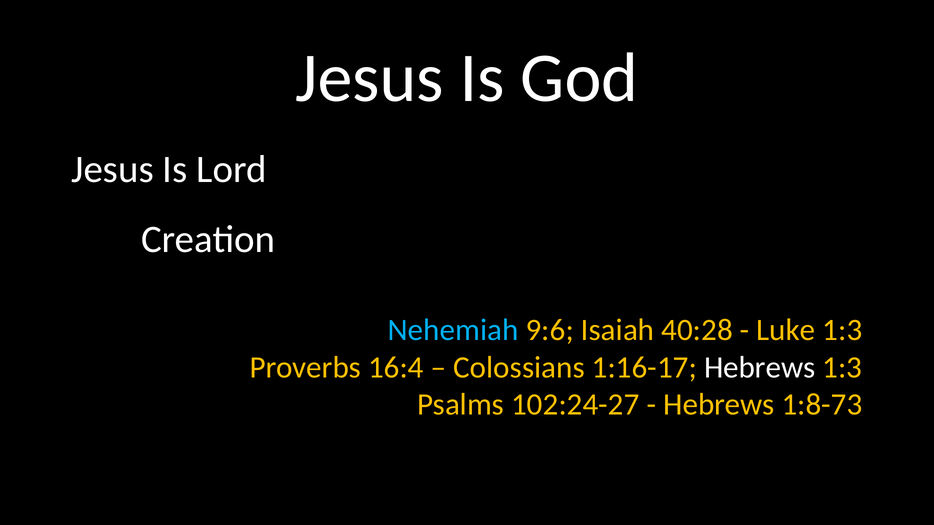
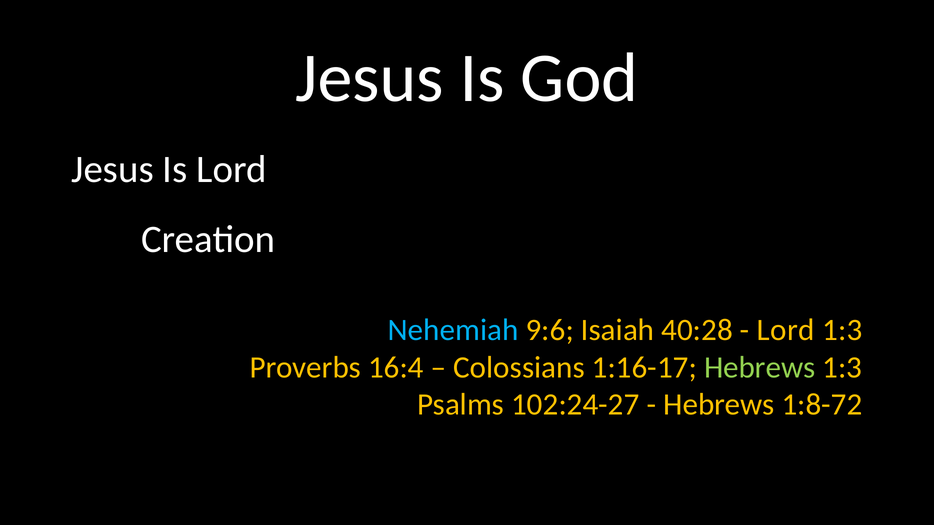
Luke at (786, 330): Luke -> Lord
Hebrews at (760, 368) colour: white -> light green
1:8-73: 1:8-73 -> 1:8-72
